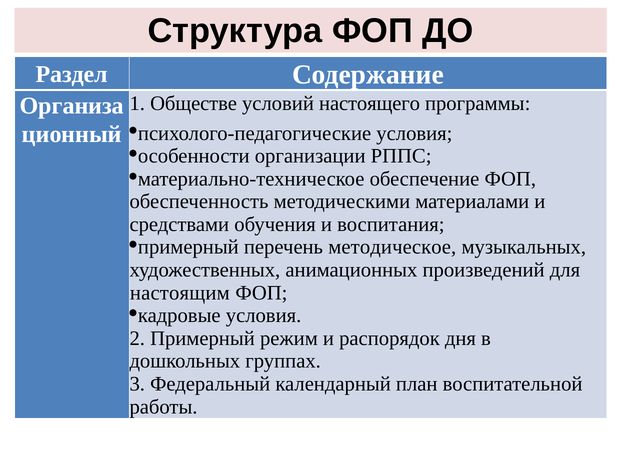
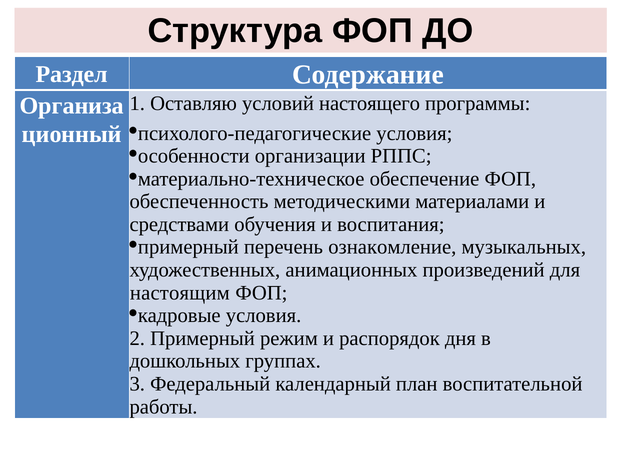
Обществе: Обществе -> Оставляю
методическое: методическое -> ознакомление
